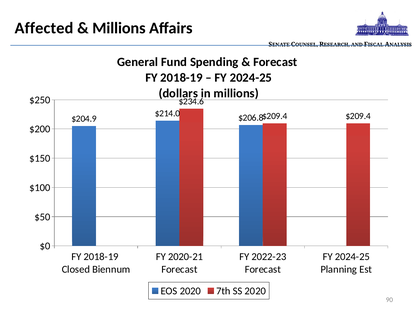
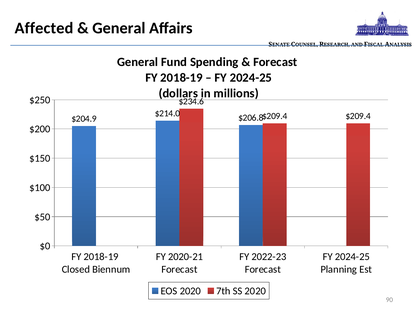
Millions at (119, 28): Millions -> General
